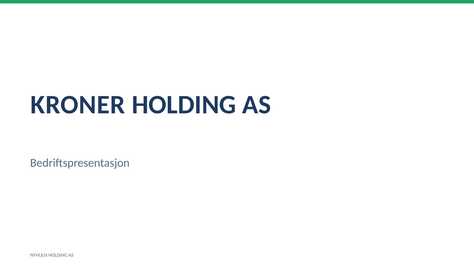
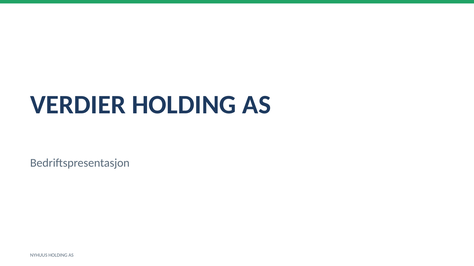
KRONER: KRONER -> VERDIER
